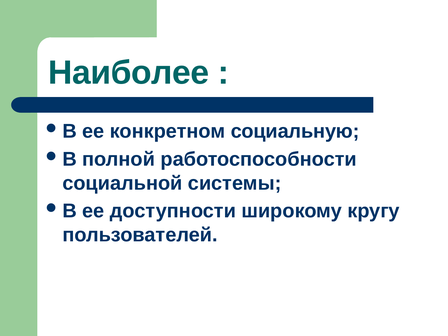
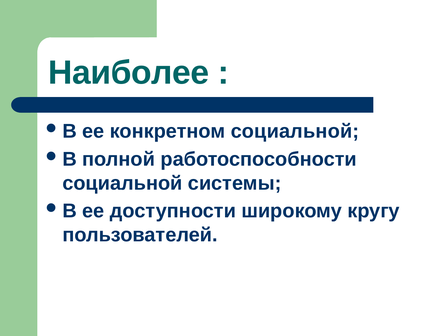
конкретном социальную: социальную -> социальной
